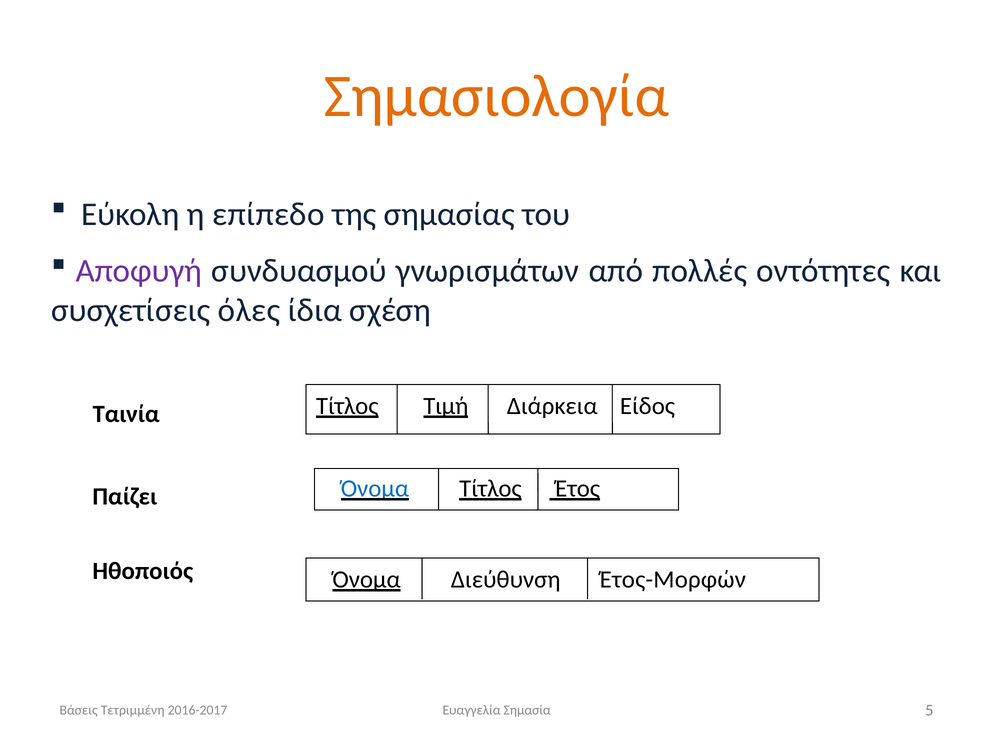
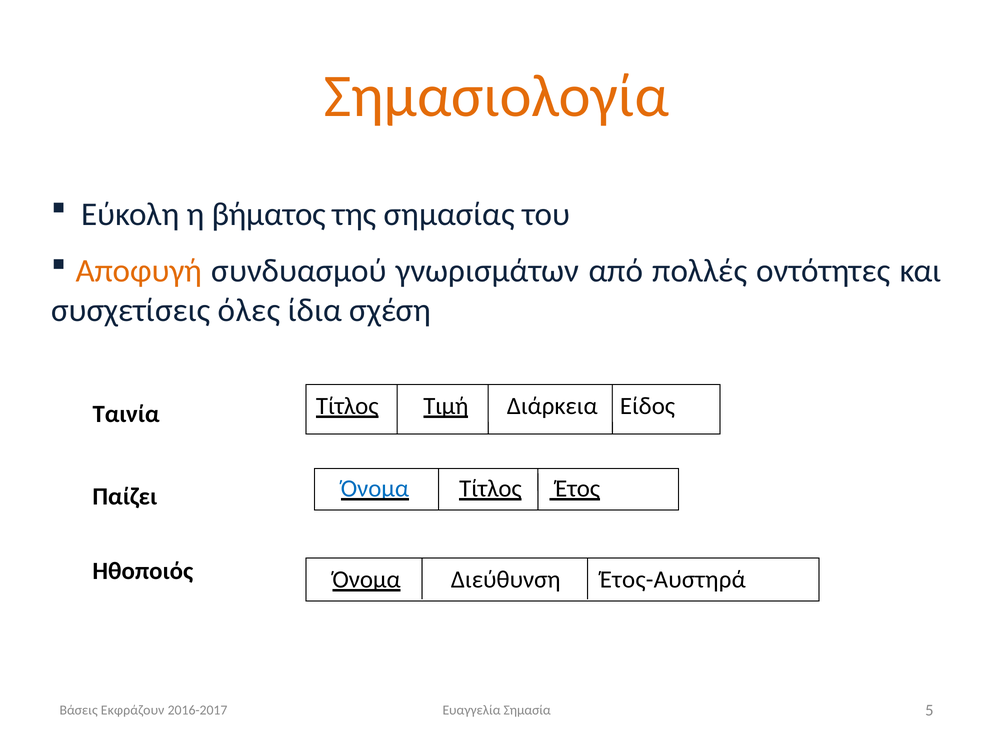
επίπεδο: επίπεδο -> βήματος
Αποφυγή colour: purple -> orange
Έτος-Μορφών: Έτος-Μορφών -> Έτος-Αυστηρά
Τετριμμένη: Τετριμμένη -> Εκφράζουν
